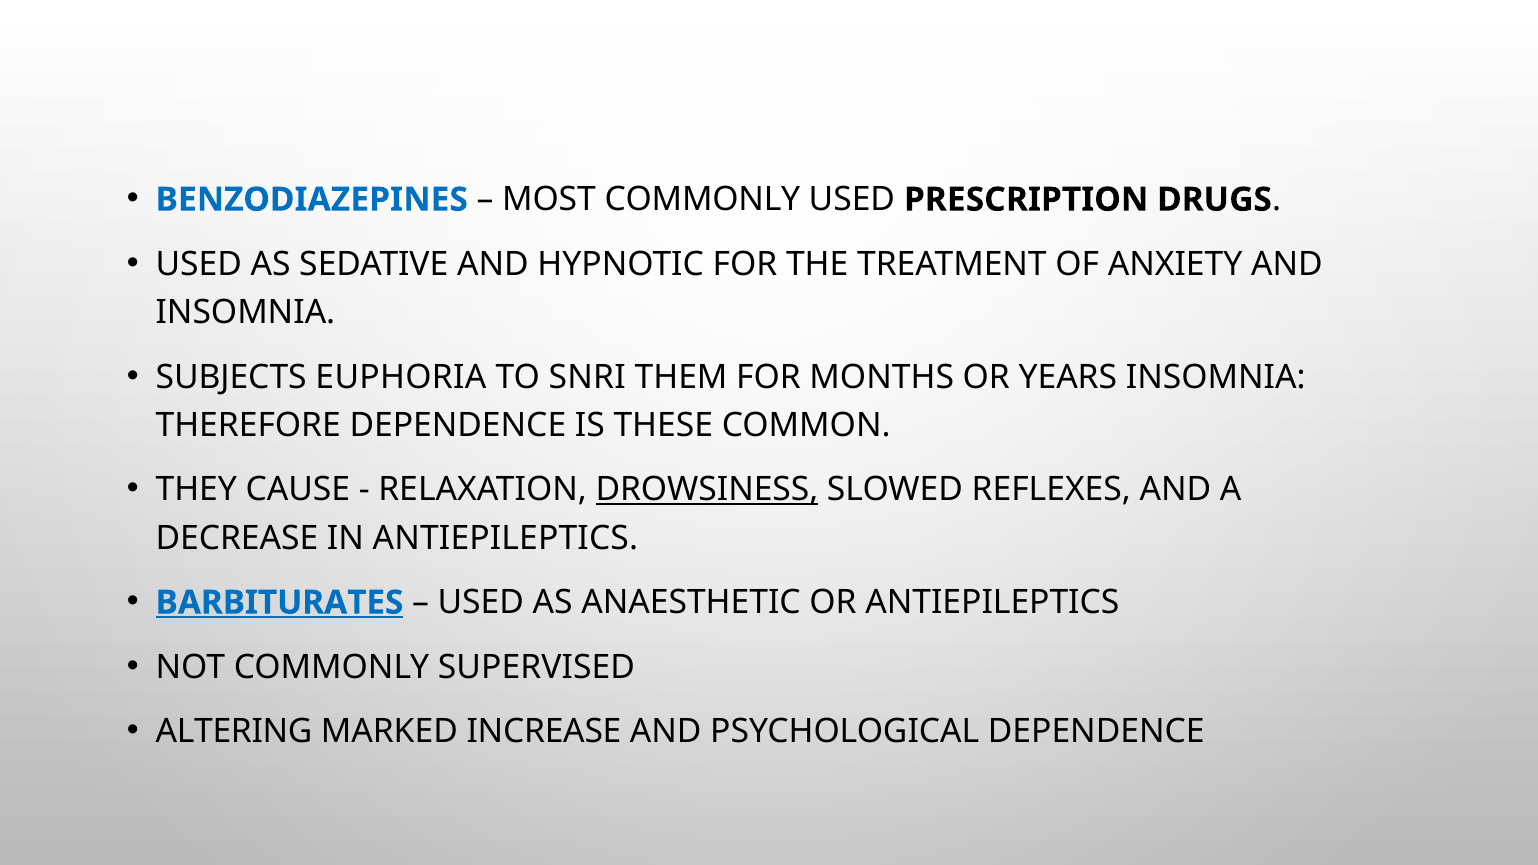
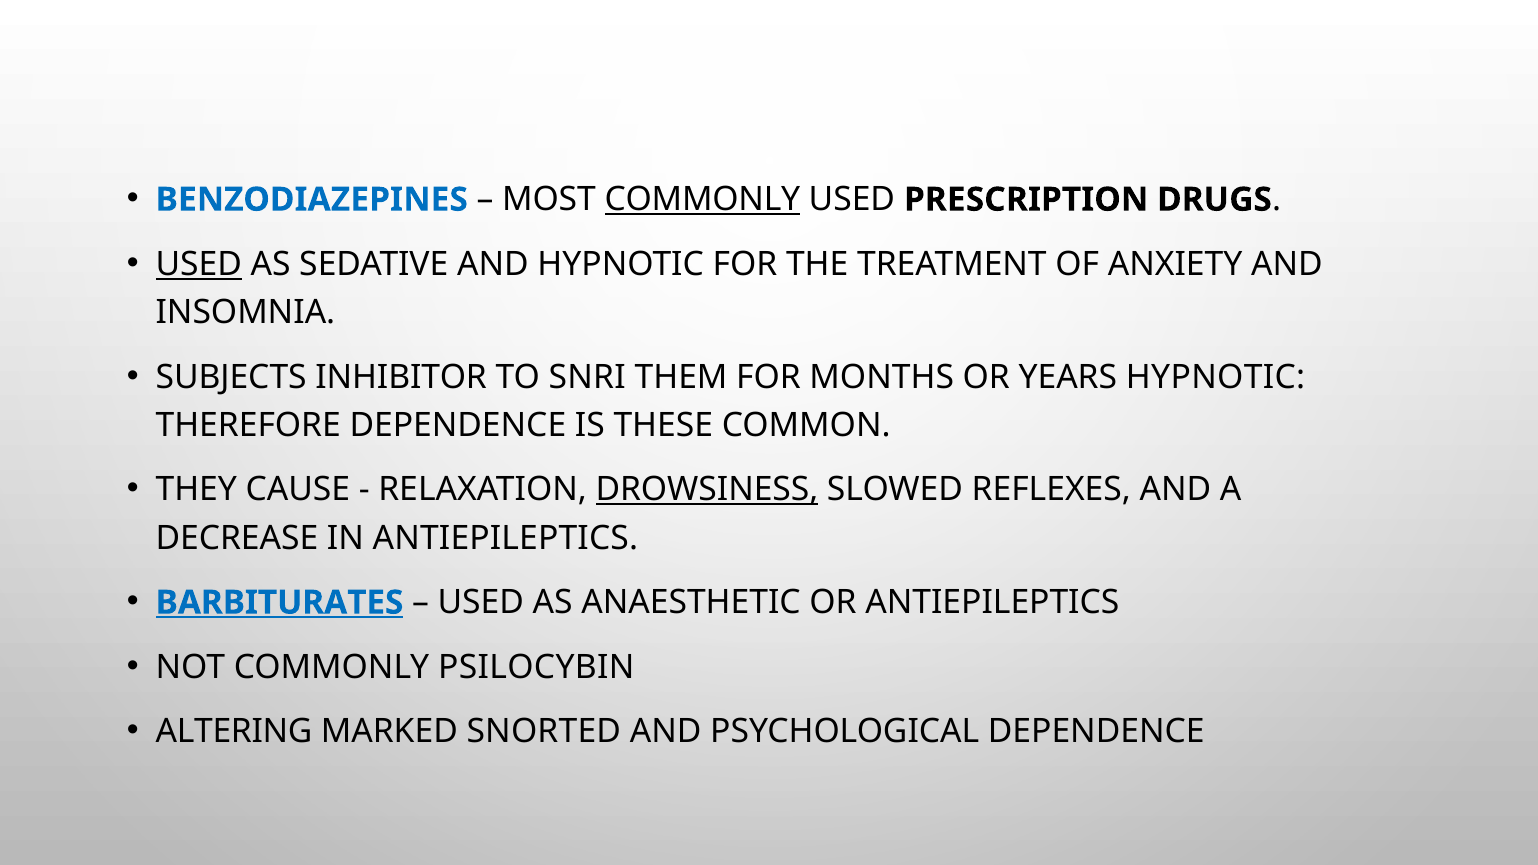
COMMONLY at (702, 200) underline: none -> present
USED at (199, 264) underline: none -> present
EUPHORIA: EUPHORIA -> INHIBITOR
YEARS INSOMNIA: INSOMNIA -> HYPNOTIC
SUPERVISED: SUPERVISED -> PSILOCYBIN
INCREASE: INCREASE -> SNORTED
